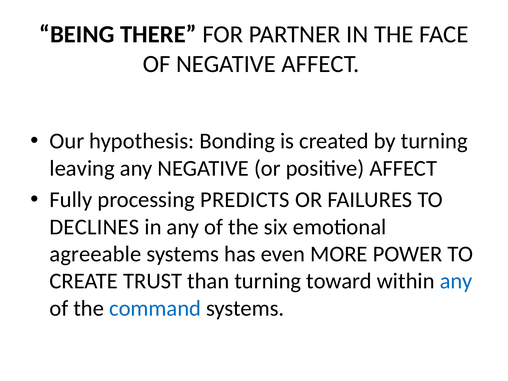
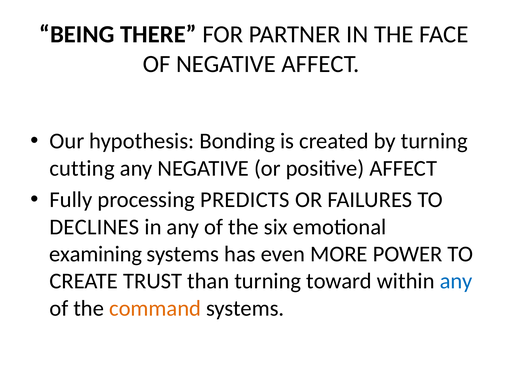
leaving: leaving -> cutting
agreeable: agreeable -> examining
command colour: blue -> orange
